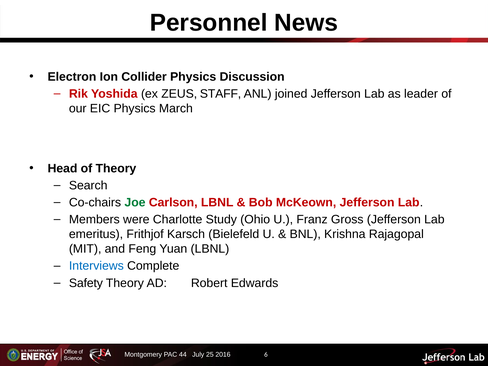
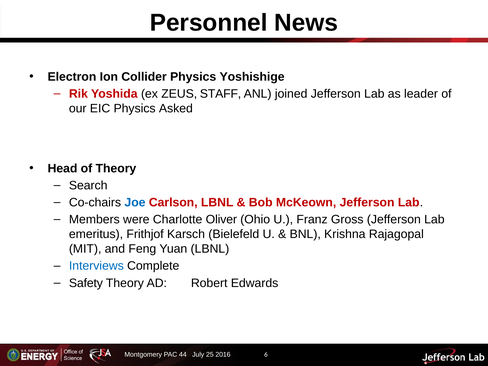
Discussion: Discussion -> Yoshishige
March: March -> Asked
Joe colour: green -> blue
Study: Study -> Oliver
